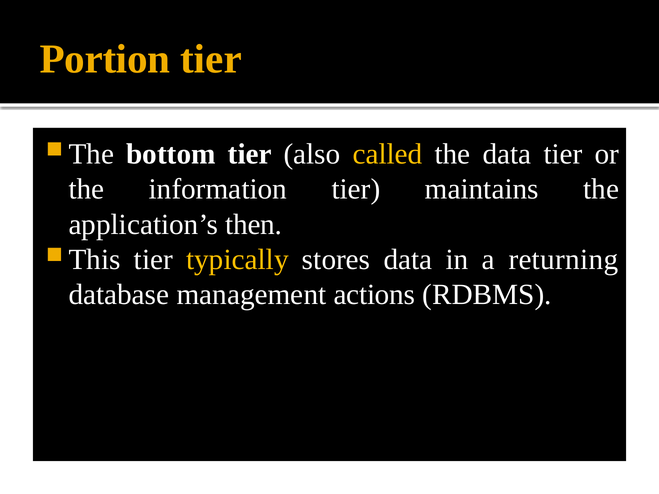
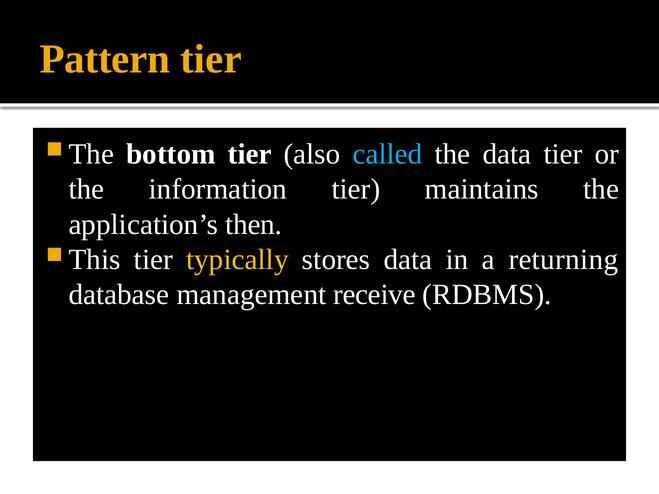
Portion: Portion -> Pattern
called colour: yellow -> light blue
actions: actions -> receive
